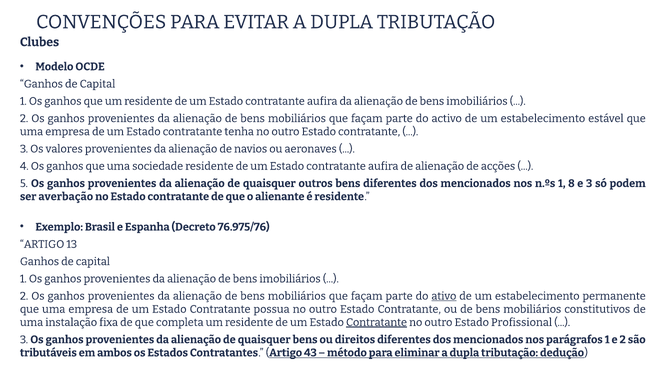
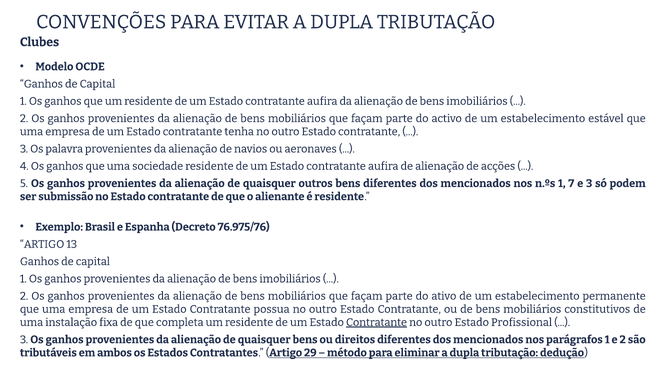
valores: valores -> palavra
8: 8 -> 7
averbação: averbação -> submissão
ativo underline: present -> none
43: 43 -> 29
